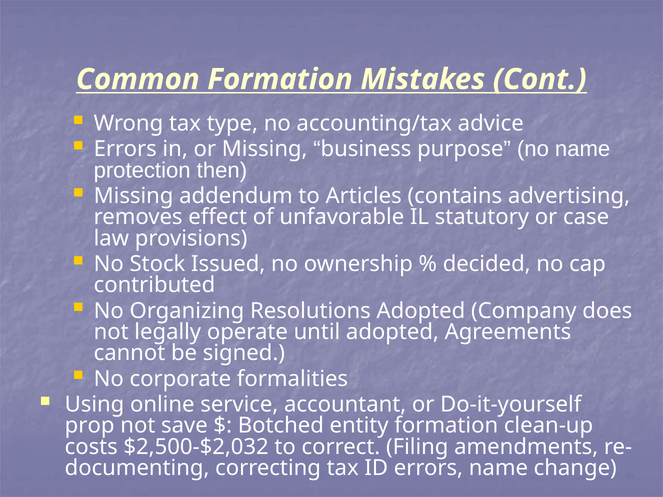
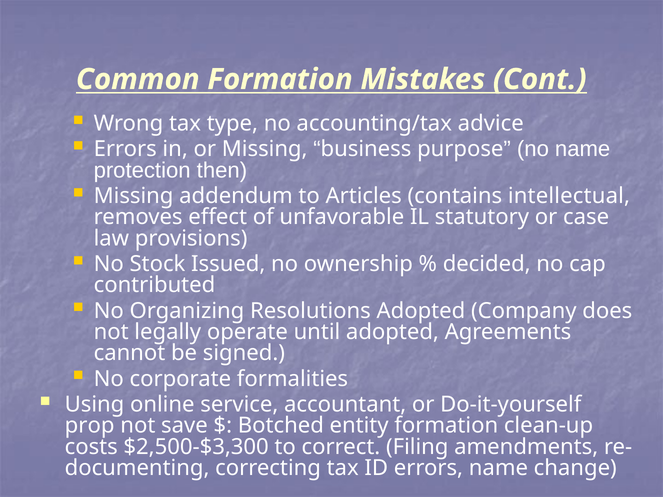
advertising: advertising -> intellectual
$2,500-$2,032: $2,500-$2,032 -> $2,500-$3,300
